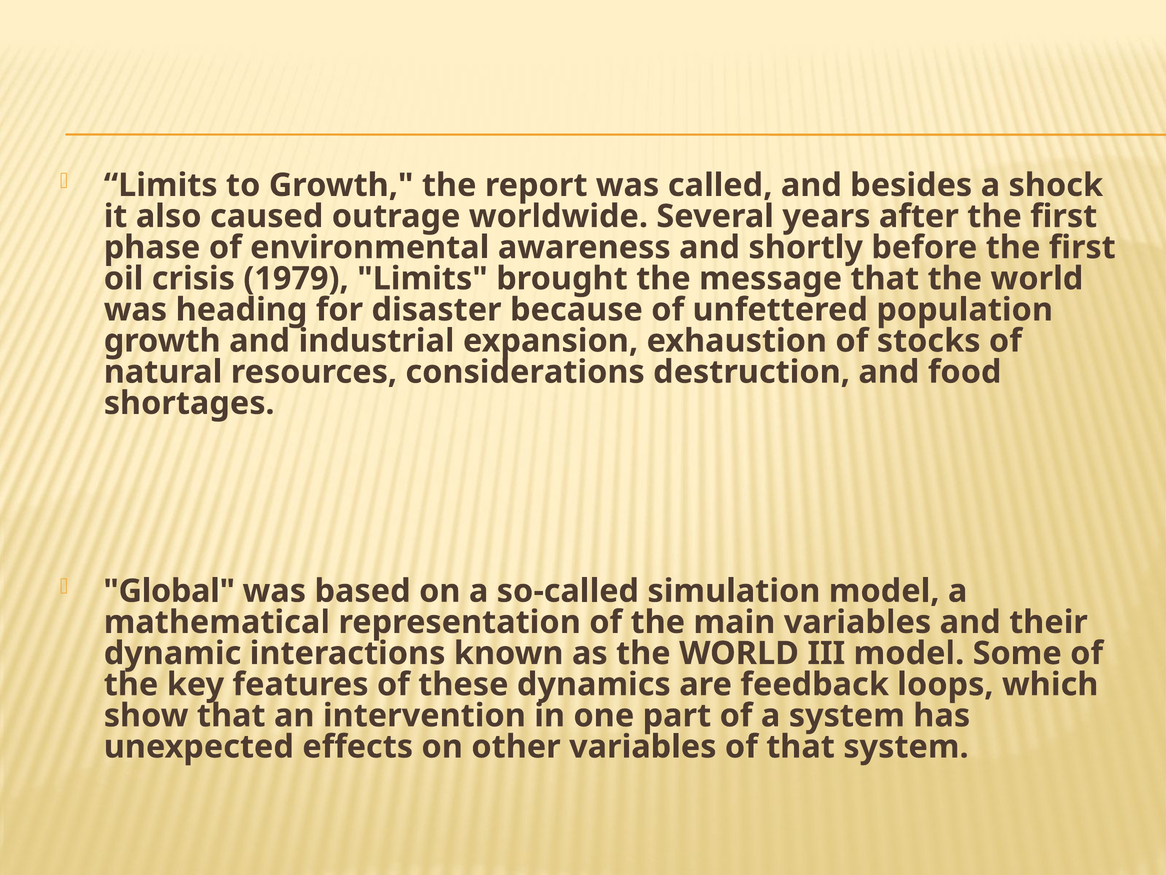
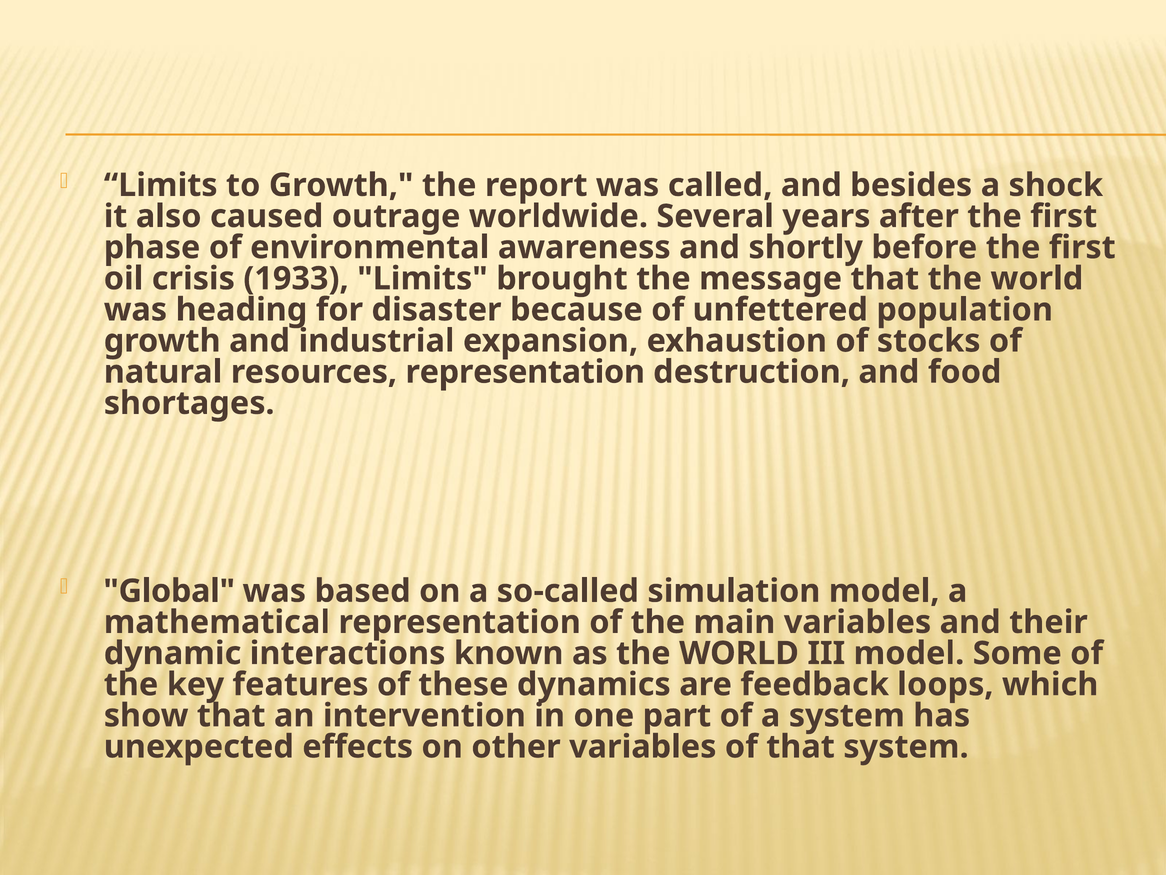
1979: 1979 -> 1933
resources considerations: considerations -> representation
